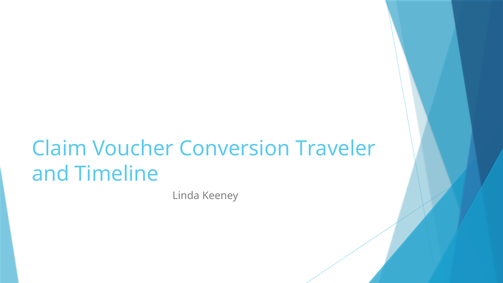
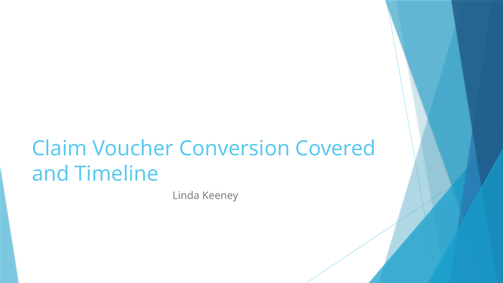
Traveler: Traveler -> Covered
